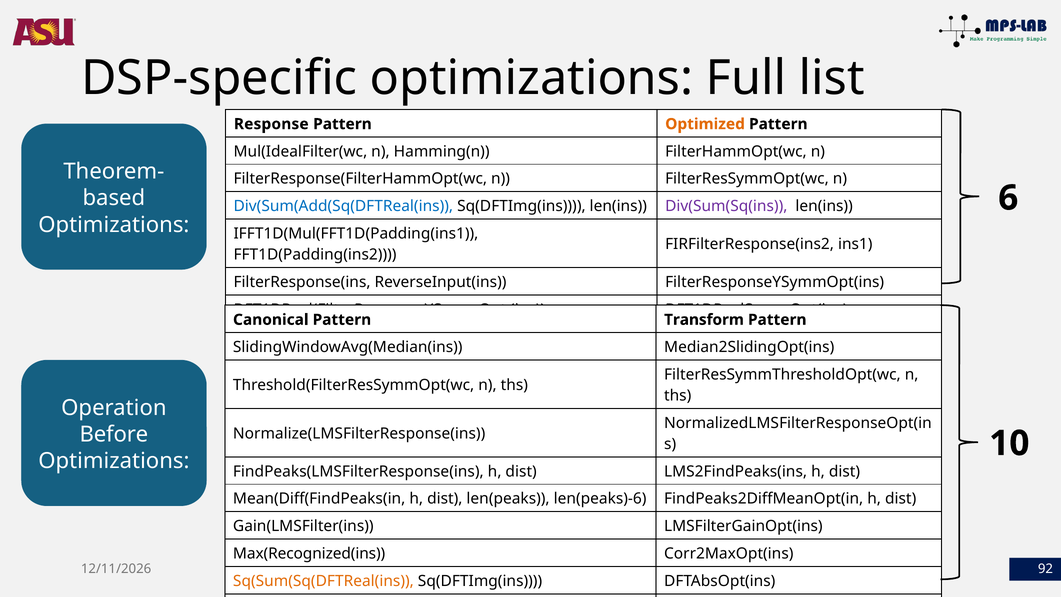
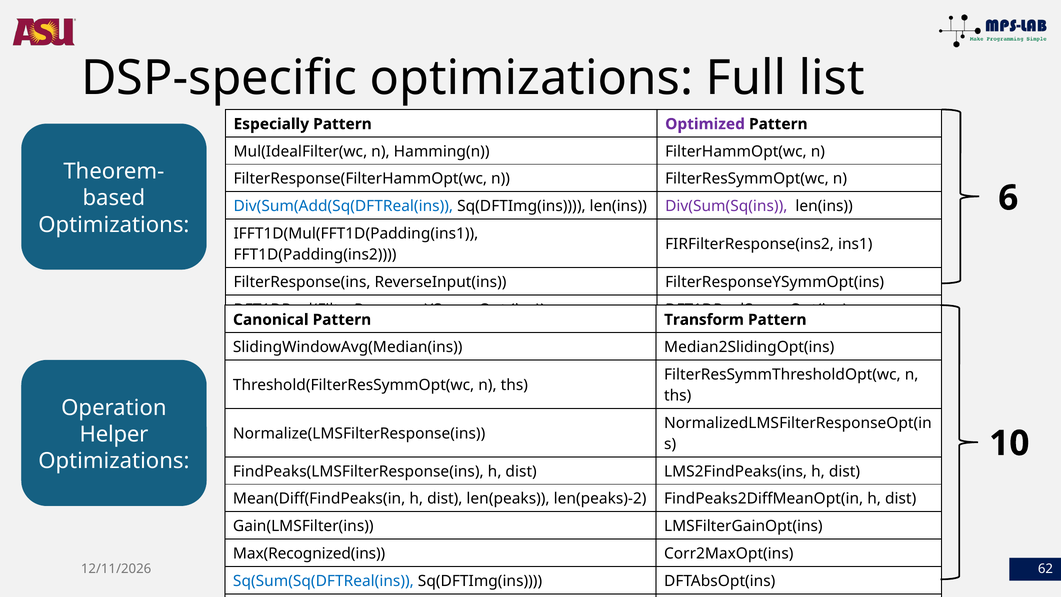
Response: Response -> Especially
Optimized colour: orange -> purple
Before: Before -> Helper
len(peaks)-6: len(peaks)-6 -> len(peaks)-2
92: 92 -> 62
Sq(Sum(Sq(DFTReal(ins colour: orange -> blue
